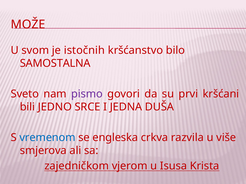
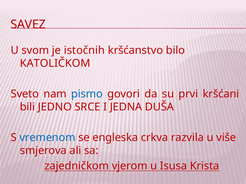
MOŽE: MOŽE -> SAVEZ
SAMOSTALNA: SAMOSTALNA -> KATOLIČKOM
pismo colour: purple -> blue
